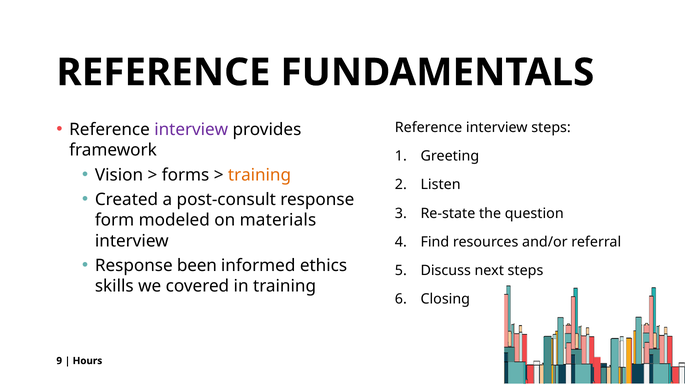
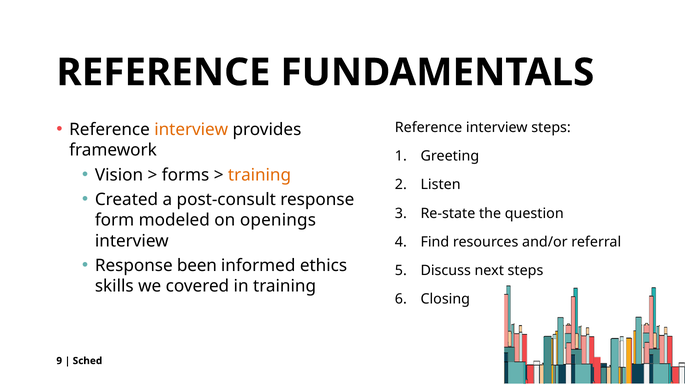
interview at (191, 130) colour: purple -> orange
materials: materials -> openings
Hours: Hours -> Sched
